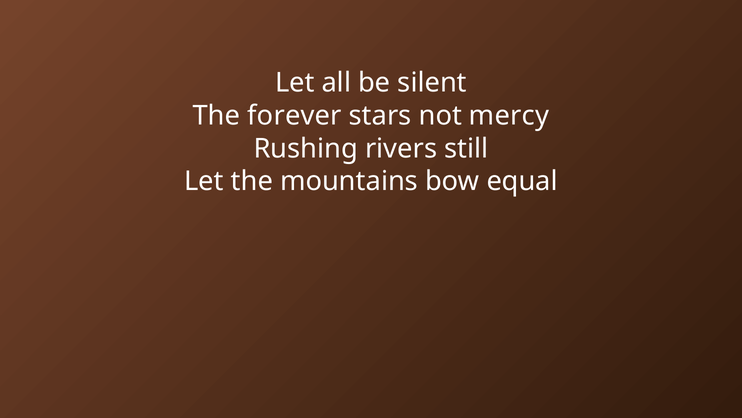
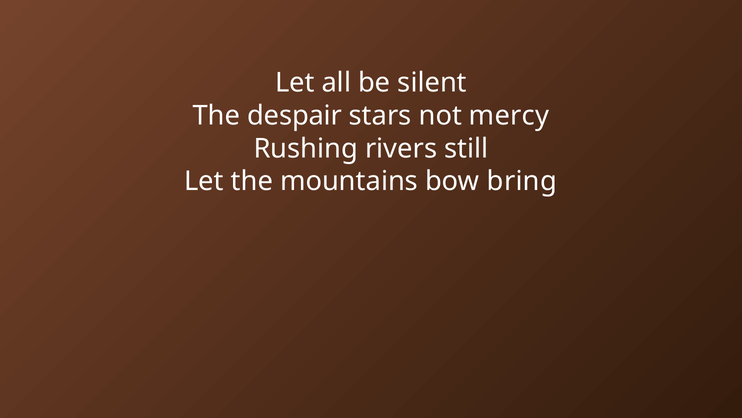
forever: forever -> despair
equal: equal -> bring
